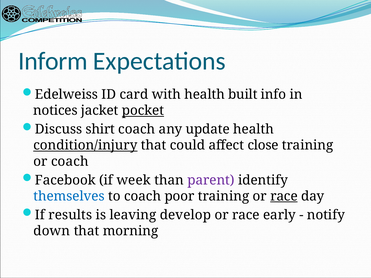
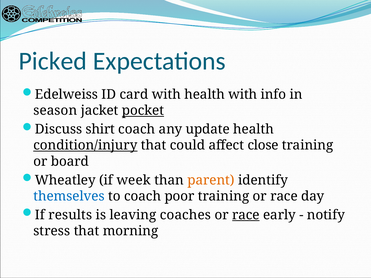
Inform: Inform -> Picked
health built: built -> with
notices: notices -> season
or coach: coach -> board
Facebook: Facebook -> Wheatley
parent colour: purple -> orange
race at (284, 196) underline: present -> none
develop: develop -> coaches
race at (246, 215) underline: none -> present
down: down -> stress
